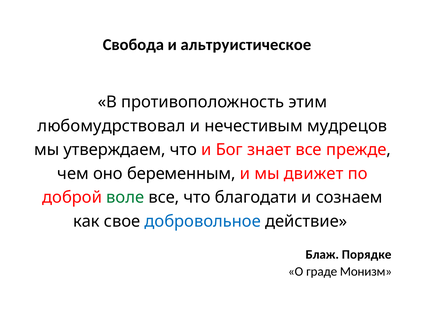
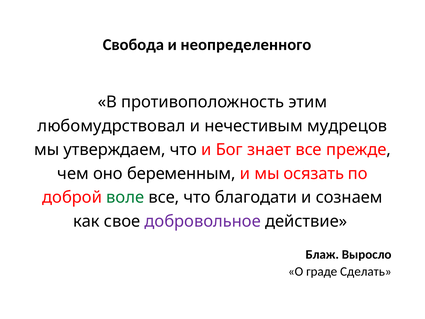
альтруистическое: альтруистическое -> неопределенного
движет: движет -> осязать
добровольное colour: blue -> purple
Порядке: Порядке -> Выросло
Монизм: Монизм -> Сделать
